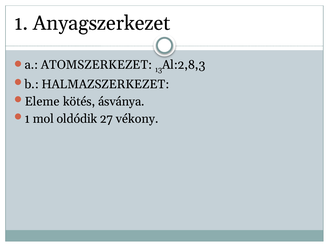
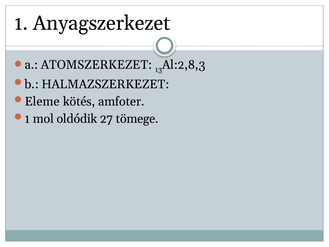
ásványa: ásványa -> amfoter
vékony: vékony -> tömege
